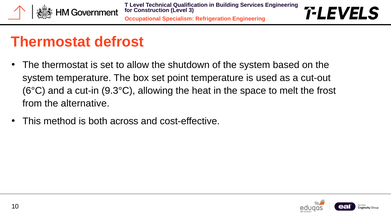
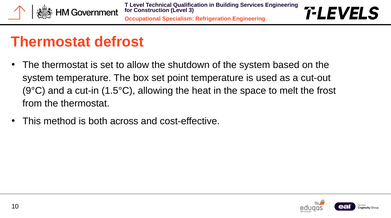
6°C: 6°C -> 9°C
9.3°C: 9.3°C -> 1.5°C
from the alternative: alternative -> thermostat
